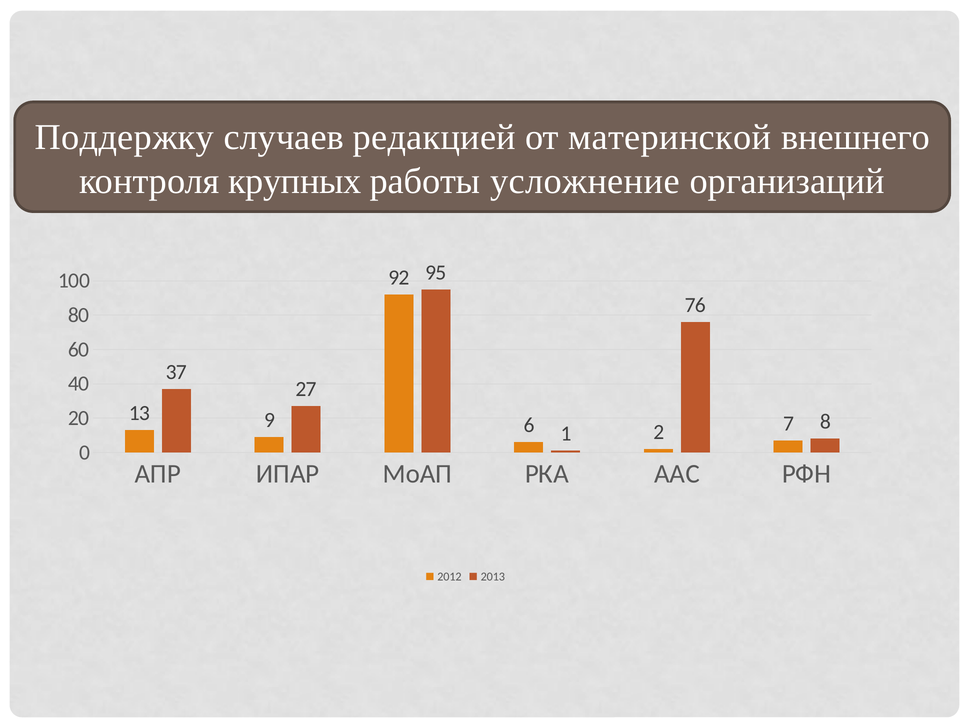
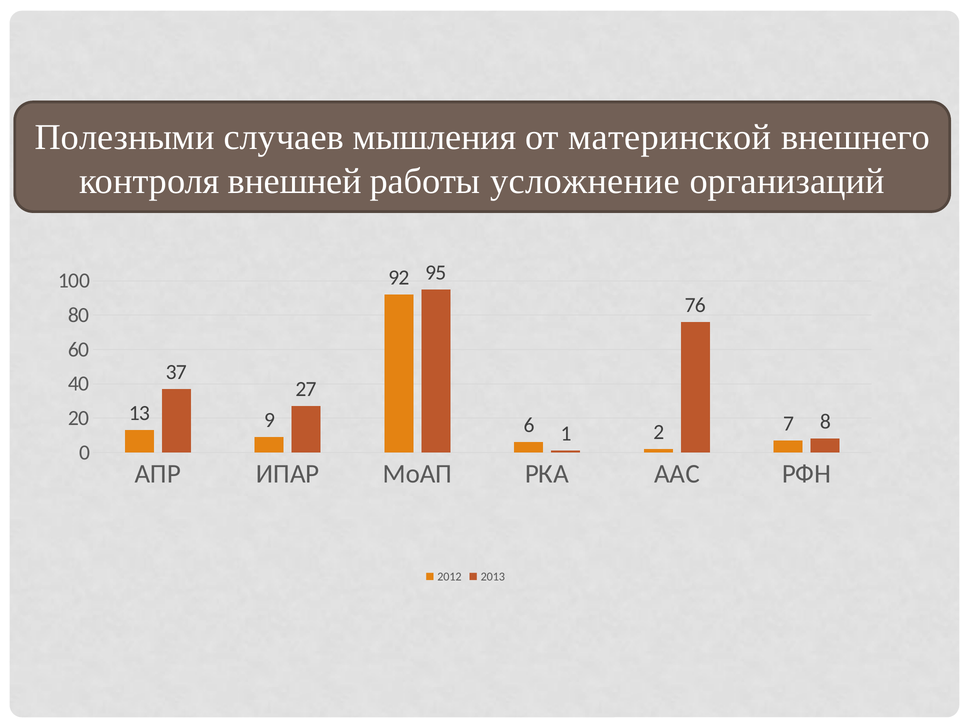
Поддержку: Поддержку -> Полезными
редакцией: редакцией -> мышления
крупных: крупных -> внешней
